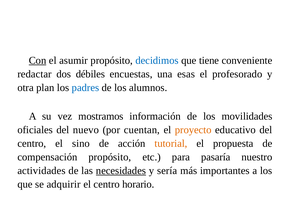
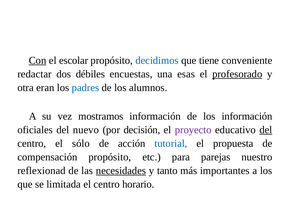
asumir: asumir -> escolar
profesorado underline: none -> present
plan: plan -> eran
los movilidades: movilidades -> información
cuentan: cuentan -> decisión
proyecto colour: orange -> purple
del at (266, 130) underline: none -> present
sino: sino -> sólo
tutorial colour: orange -> blue
pasaría: pasaría -> parejas
actividades: actividades -> reflexionad
sería: sería -> tanto
adquirir: adquirir -> limitada
